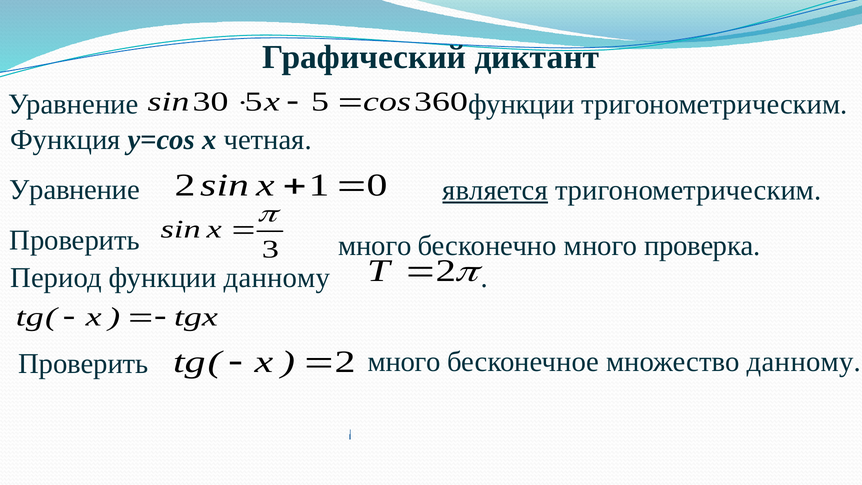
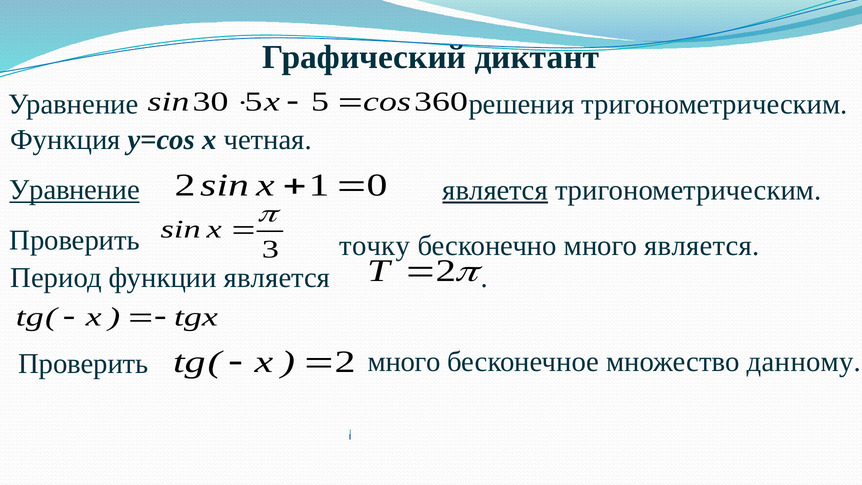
Уравнение функции: функции -> решения
Уравнение at (75, 190) underline: none -> present
много at (375, 246): много -> точку
много проверка: проверка -> является
функции данному: данному -> является
